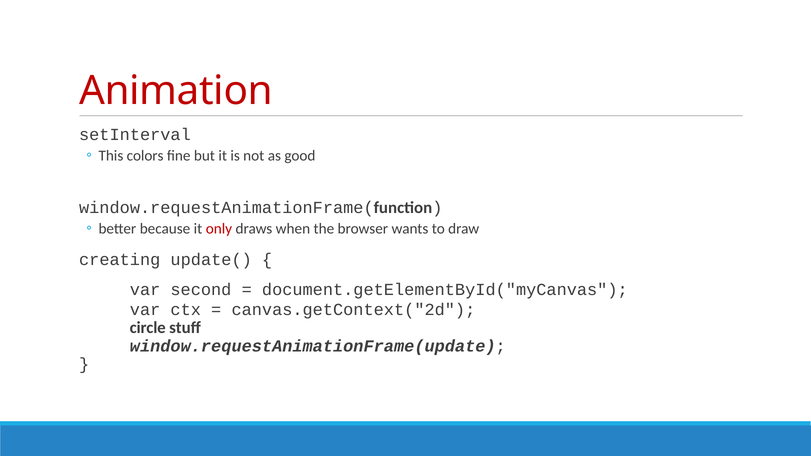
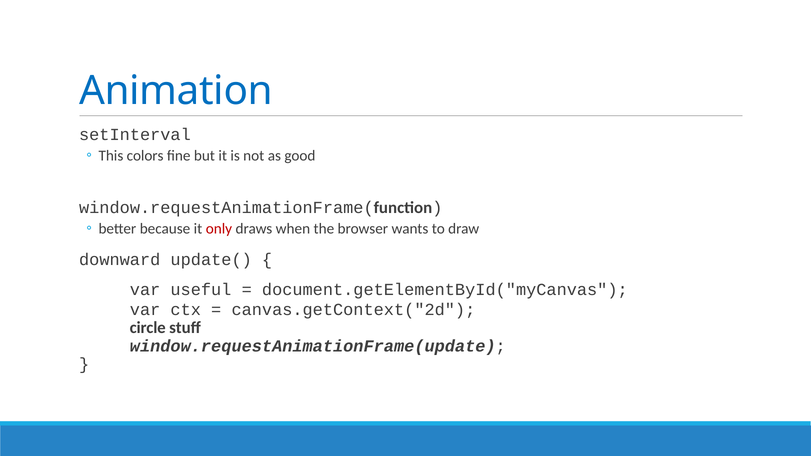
Animation colour: red -> blue
creating: creating -> downward
second: second -> useful
